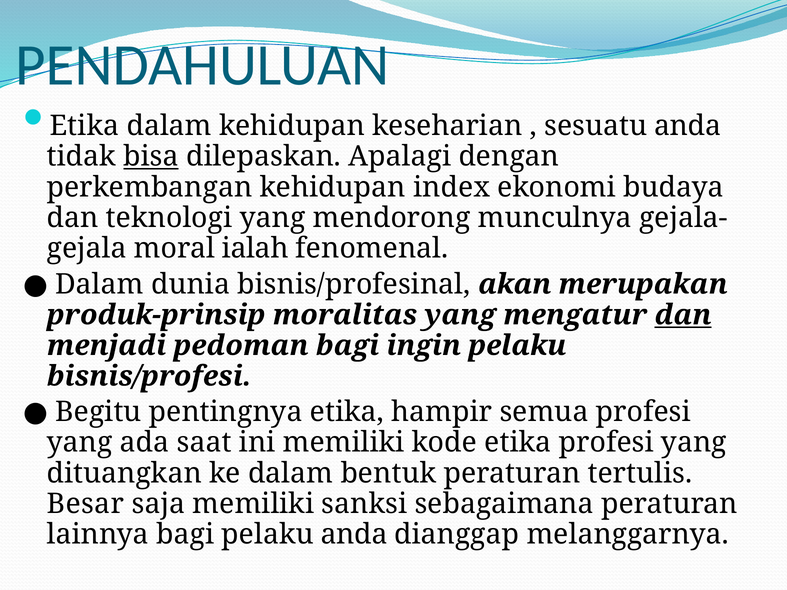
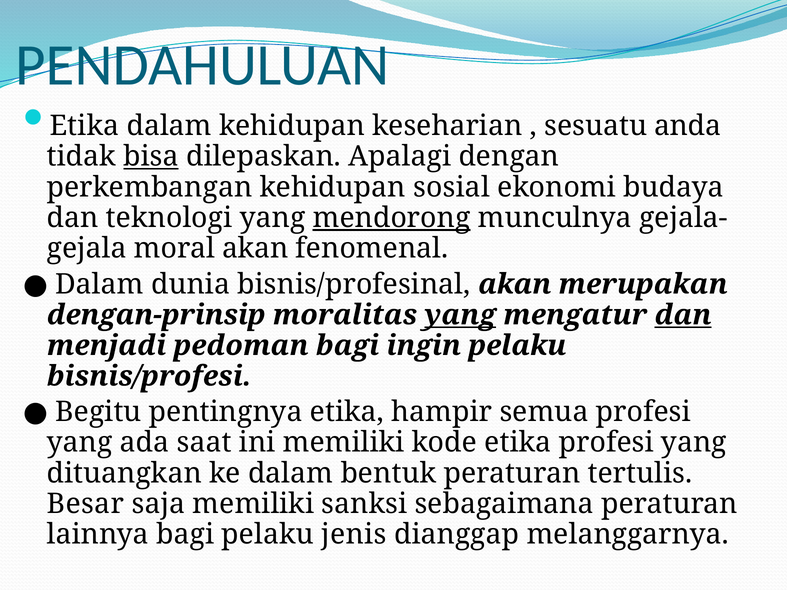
index: index -> sosial
mendorong underline: none -> present
moral ialah: ialah -> akan
produk-prinsip: produk-prinsip -> dengan-prinsip
yang at (460, 315) underline: none -> present
pelaku anda: anda -> jenis
